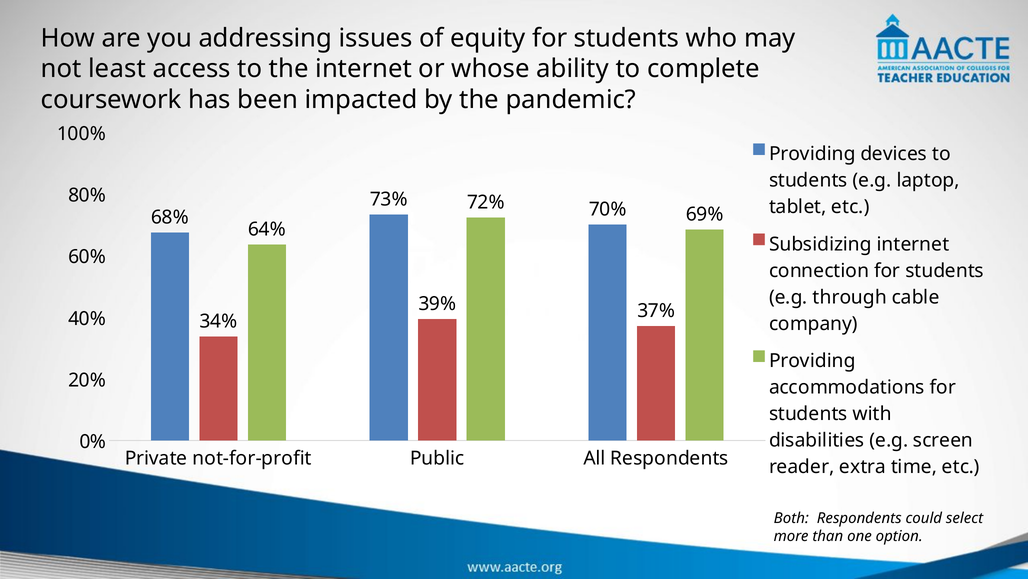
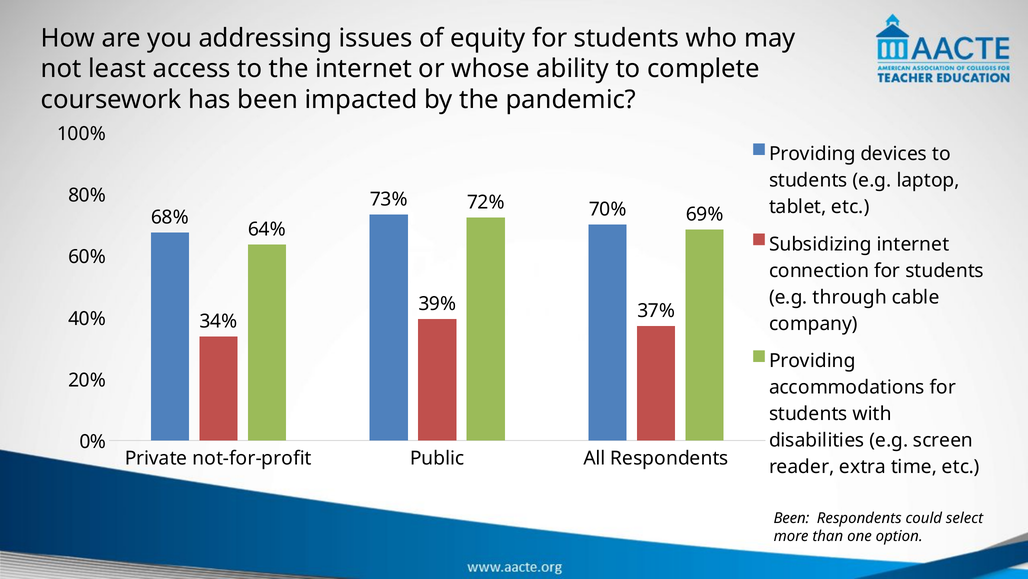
Both at (791, 517): Both -> Been
